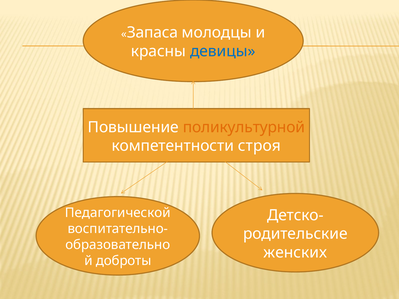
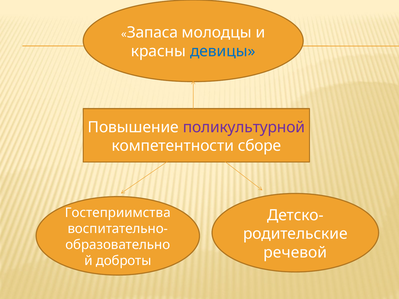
поликультурной colour: orange -> purple
строя: строя -> сборе
Педагогической: Педагогической -> Гостеприимства
женских: женских -> речевой
